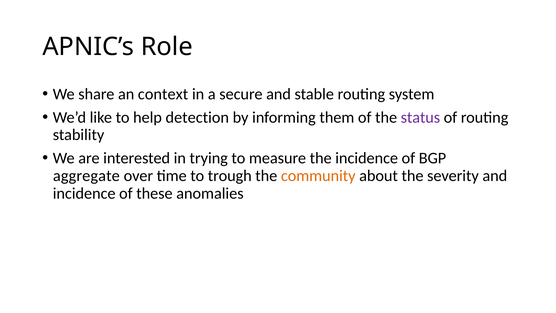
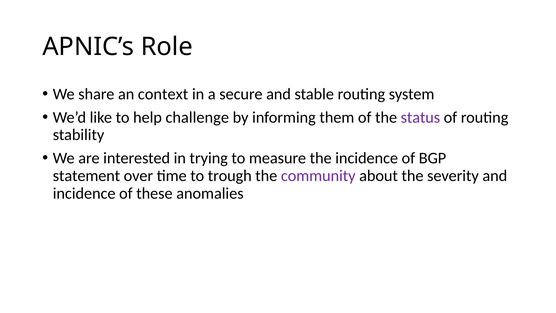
detection: detection -> challenge
aggregate: aggregate -> statement
community colour: orange -> purple
